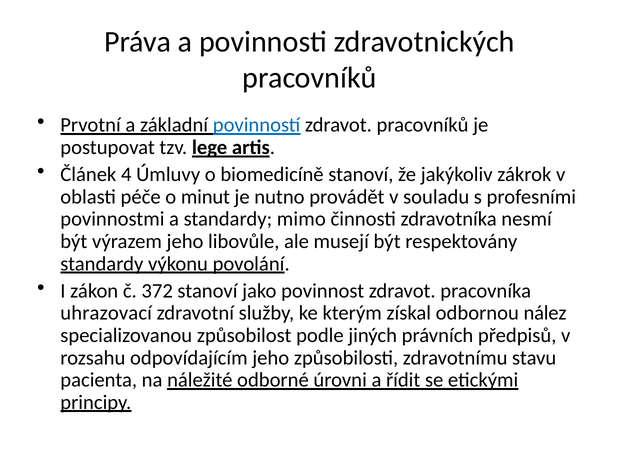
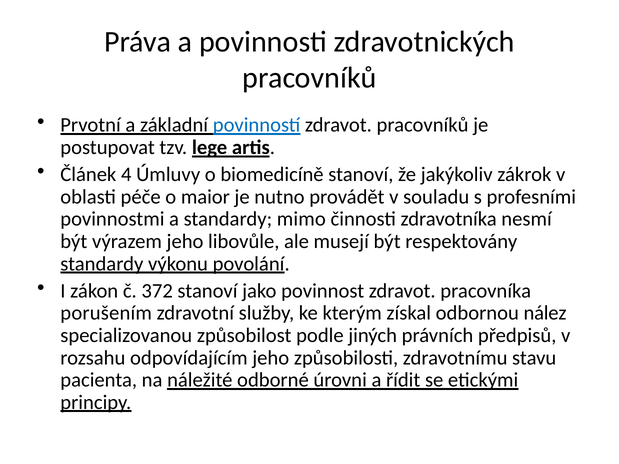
minut: minut -> maior
uhrazovací: uhrazovací -> porušením
